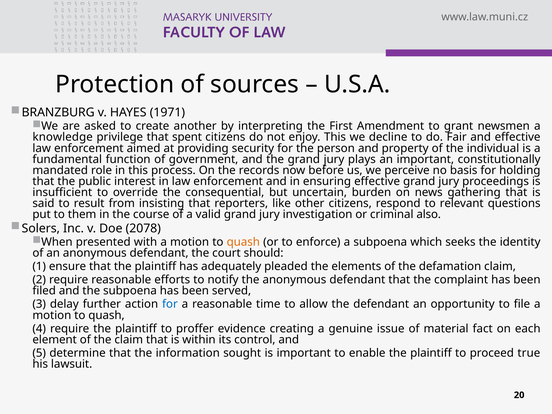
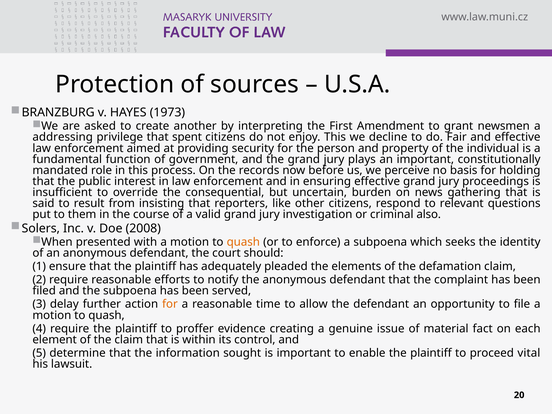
1971: 1971 -> 1973
knowledge: knowledge -> addressing
2078: 2078 -> 2008
for at (170, 304) colour: blue -> orange
true: true -> vital
